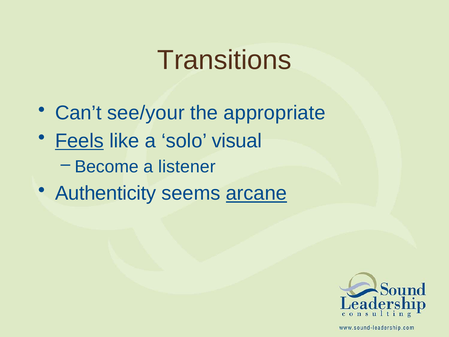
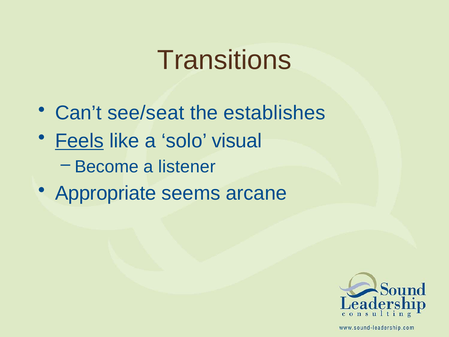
see/your: see/your -> see/seat
appropriate: appropriate -> establishes
Authenticity: Authenticity -> Appropriate
arcane underline: present -> none
